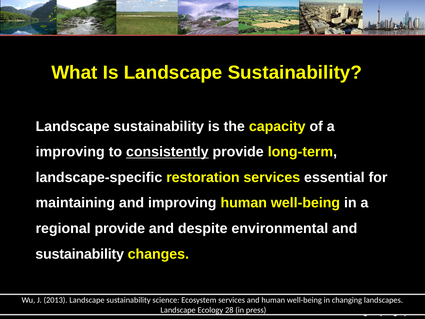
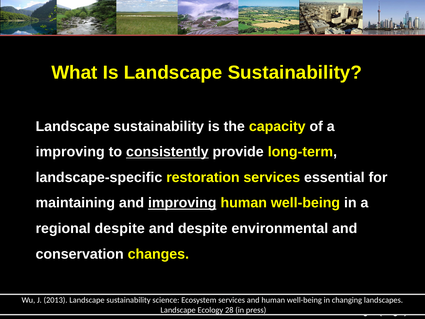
improving at (182, 203) underline: none -> present
regional provide: provide -> despite
sustainability at (80, 254): sustainability -> conservation
